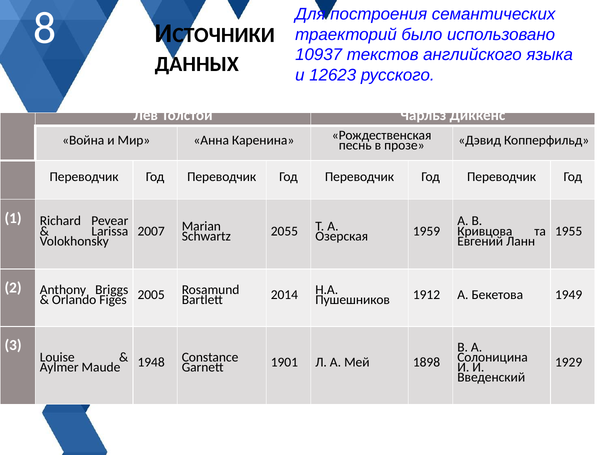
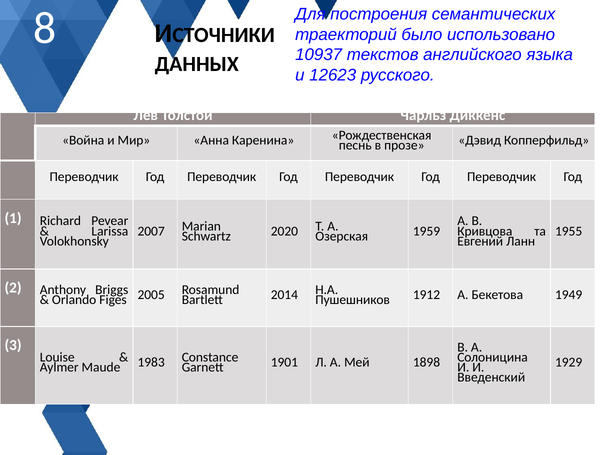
2055: 2055 -> 2020
1948: 1948 -> 1983
